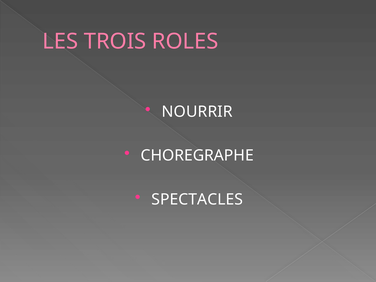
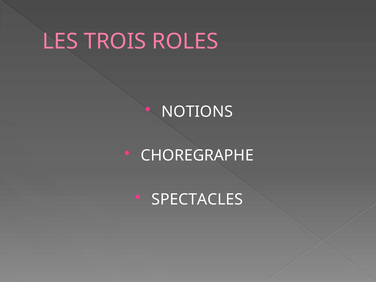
NOURRIR: NOURRIR -> NOTIONS
